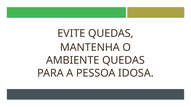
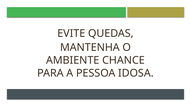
AMBIENTE QUEDAS: QUEDAS -> CHANCE
